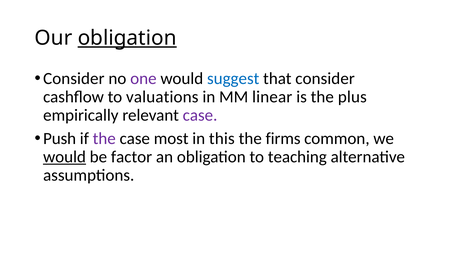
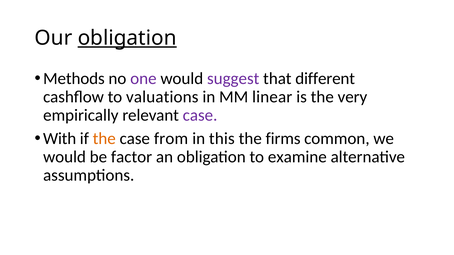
Consider at (74, 79): Consider -> Methods
suggest colour: blue -> purple
that consider: consider -> different
plus: plus -> very
Push: Push -> With
the at (104, 139) colour: purple -> orange
most: most -> from
would at (65, 157) underline: present -> none
teaching: teaching -> examine
